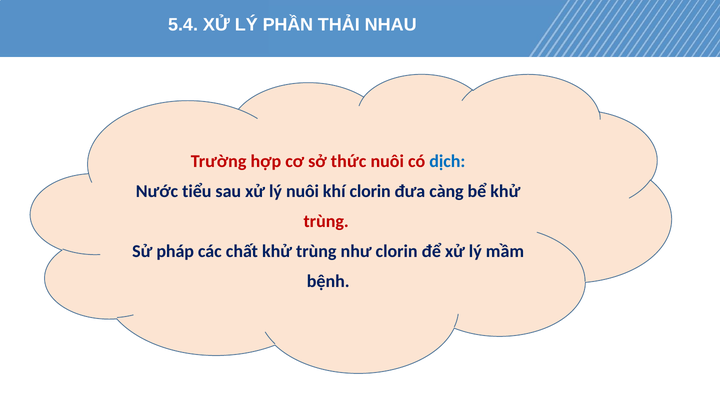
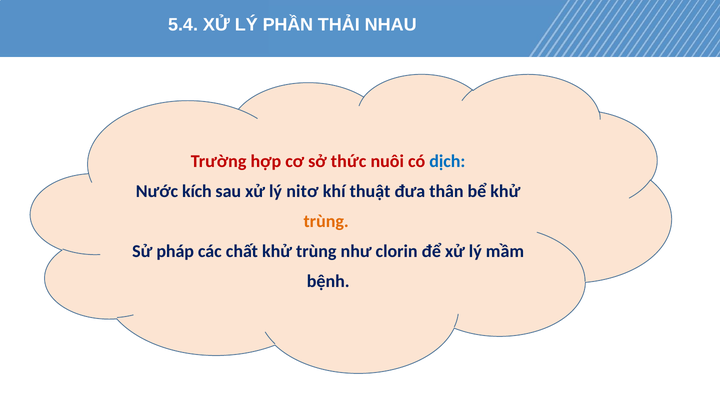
tiểu: tiểu -> kích
lý nuôi: nuôi -> nitơ
khí clorin: clorin -> thuật
càng: càng -> thân
trùng at (326, 221) colour: red -> orange
